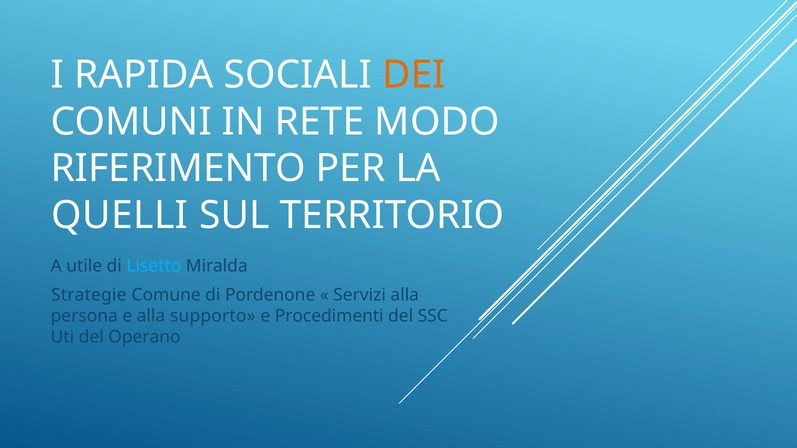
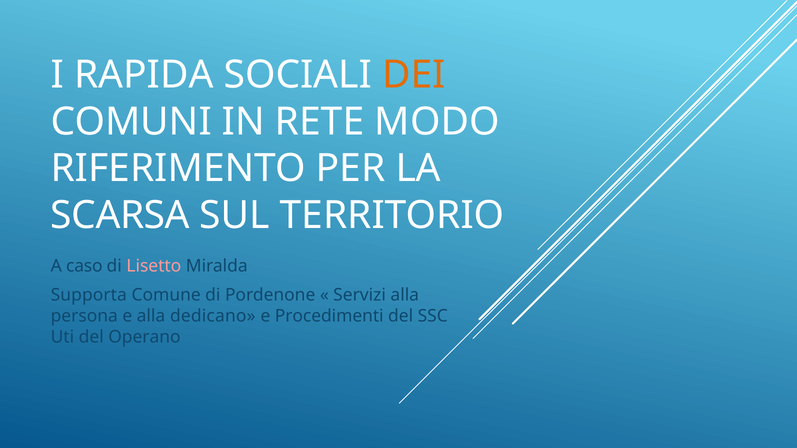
QUELLI: QUELLI -> SCARSA
utile: utile -> caso
Lisetto colour: light blue -> pink
Strategie: Strategie -> Supporta
supporto: supporto -> dedicano
